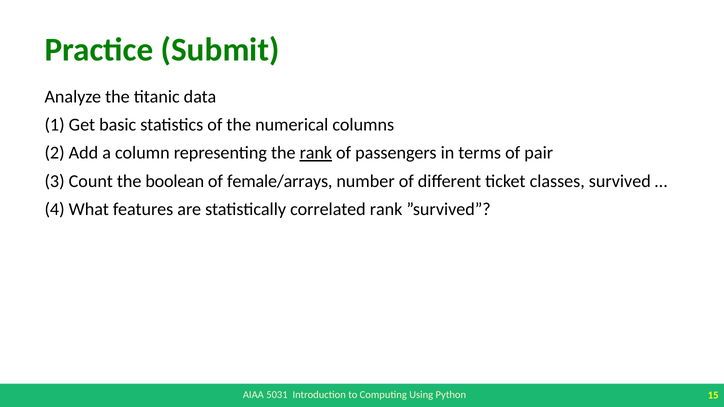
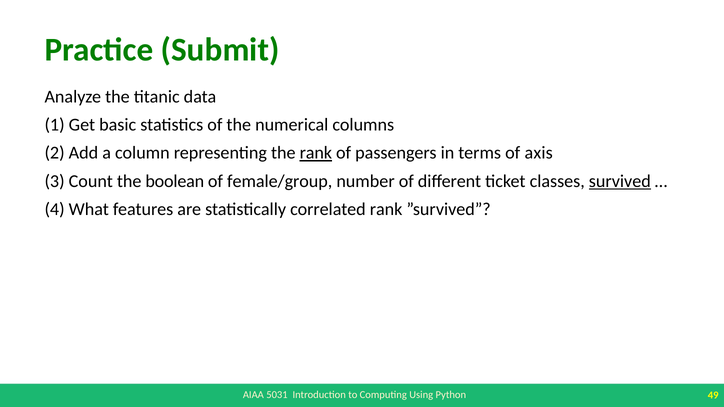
pair: pair -> axis
female/arrays: female/arrays -> female/group
survived underline: none -> present
15: 15 -> 49
